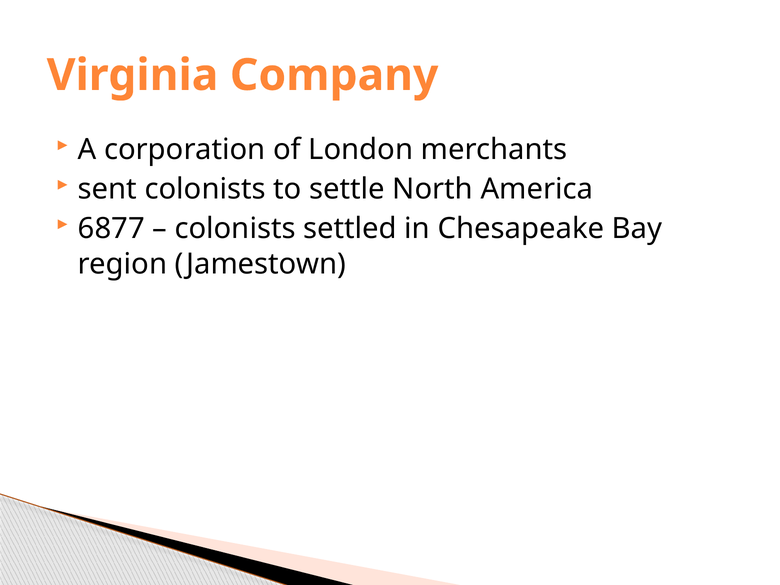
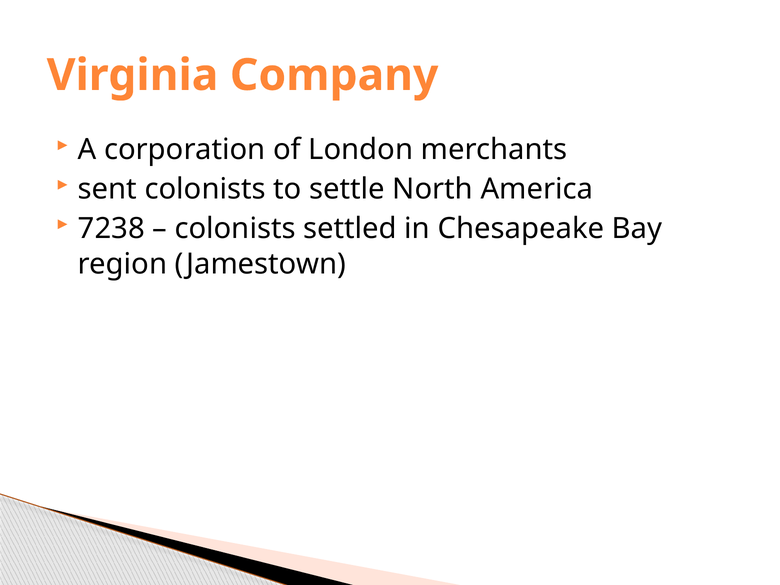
6877: 6877 -> 7238
